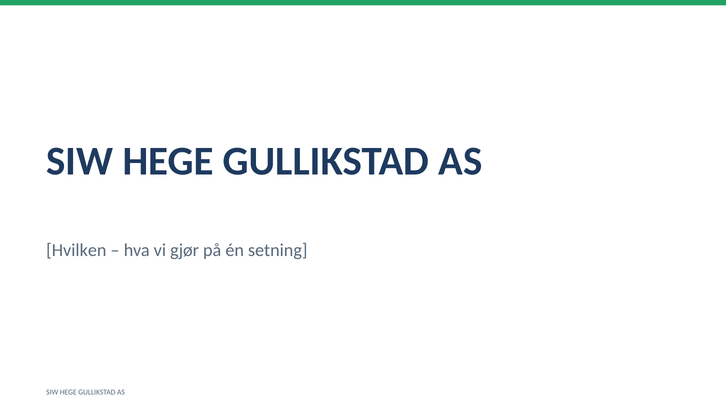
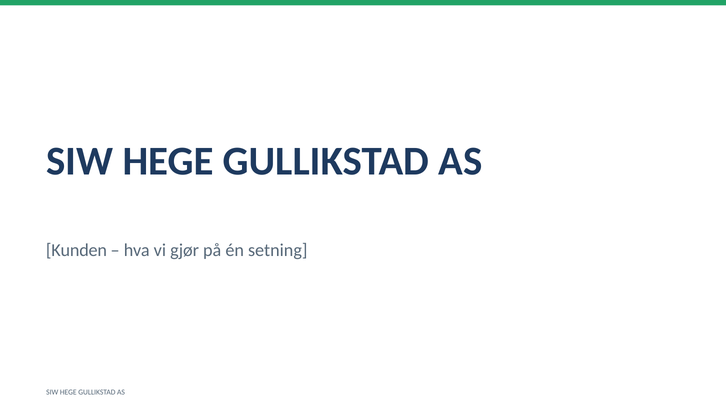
Hvilken: Hvilken -> Kunden
